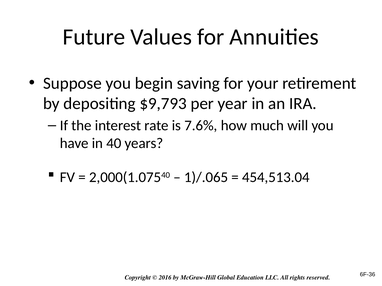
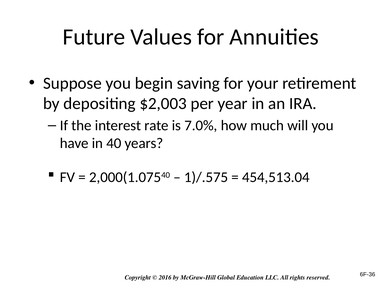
$9,793: $9,793 -> $2,003
7.6%: 7.6% -> 7.0%
1)/.065: 1)/.065 -> 1)/.575
